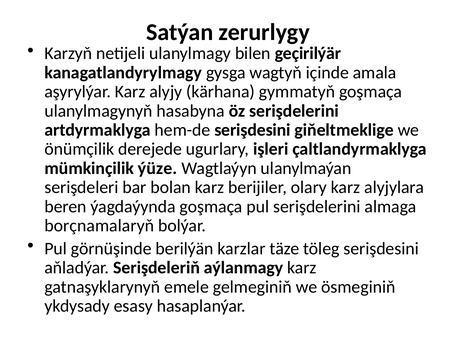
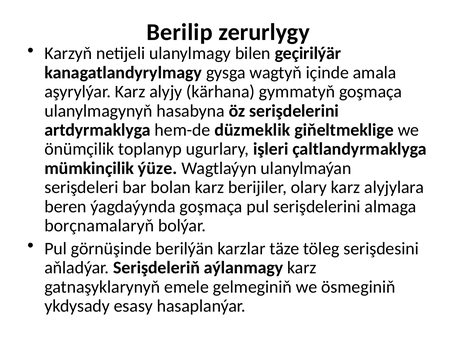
Satýan: Satýan -> Berilip
hem-de serişdesini: serişdesini -> düzmeklik
derejede: derejede -> toplanyp
